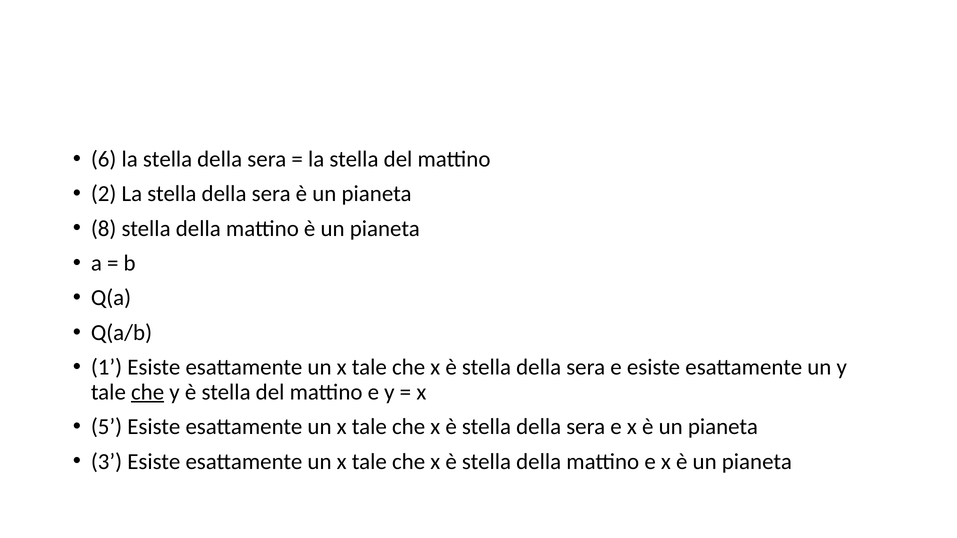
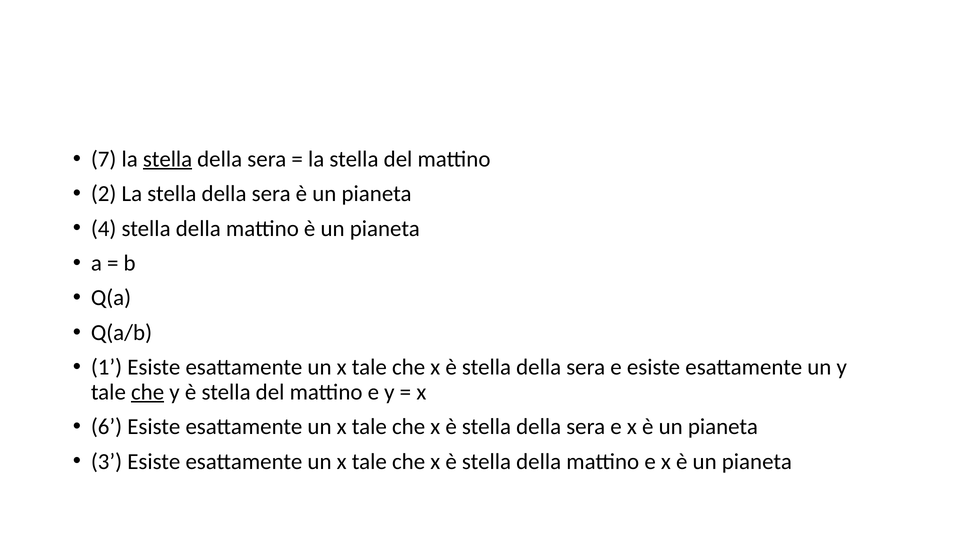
6: 6 -> 7
stella at (168, 159) underline: none -> present
8: 8 -> 4
5: 5 -> 6
